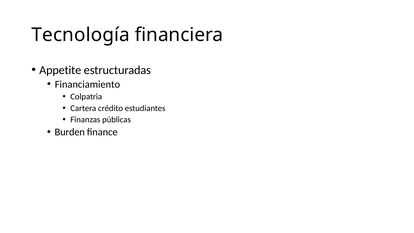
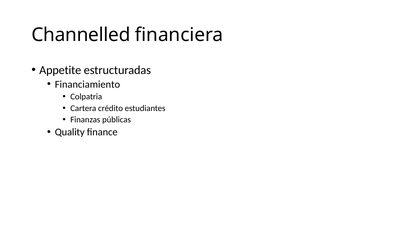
Tecnología: Tecnología -> Channelled
Burden: Burden -> Quality
